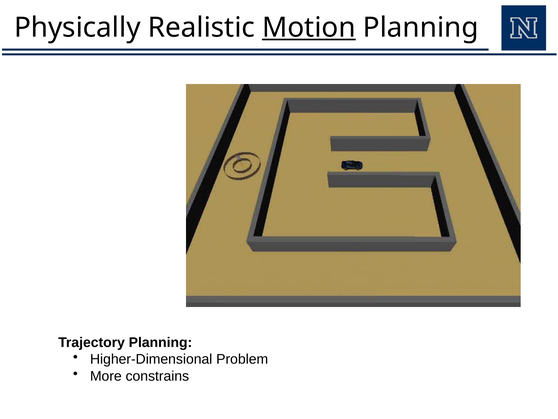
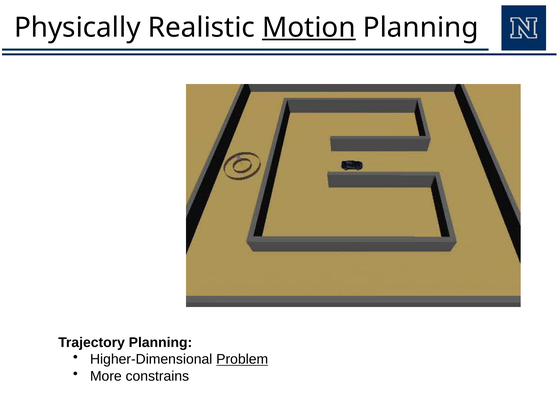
Problem underline: none -> present
